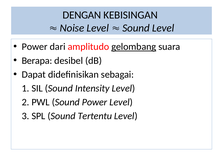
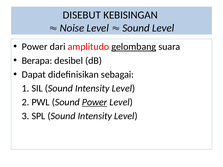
DENGAN: DENGAN -> DISEBUT
Power at (95, 102) underline: none -> present
SPL Sound Tertentu: Tertentu -> Intensity
